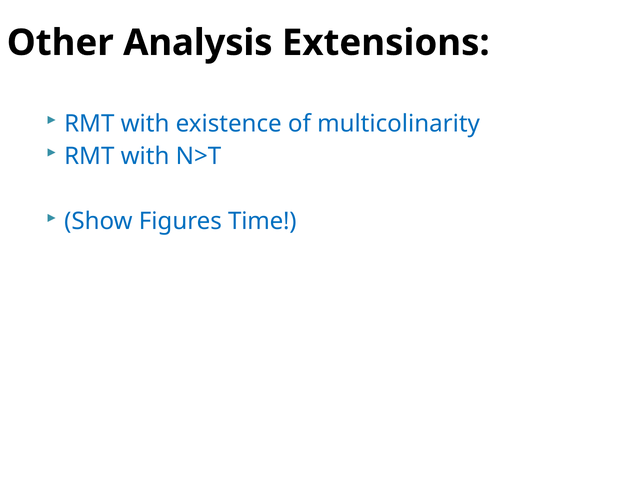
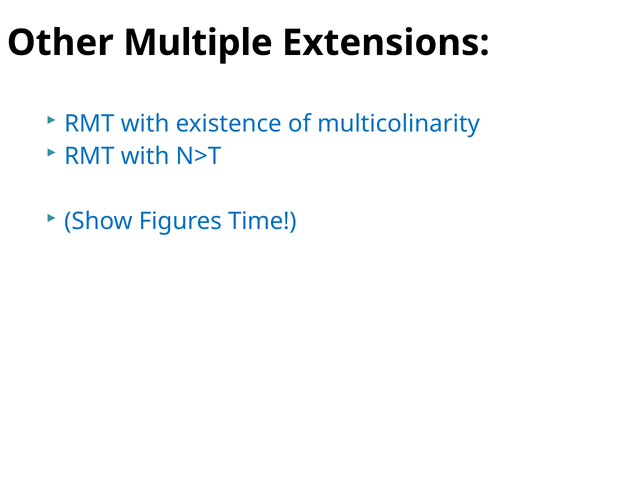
Analysis: Analysis -> Multiple
